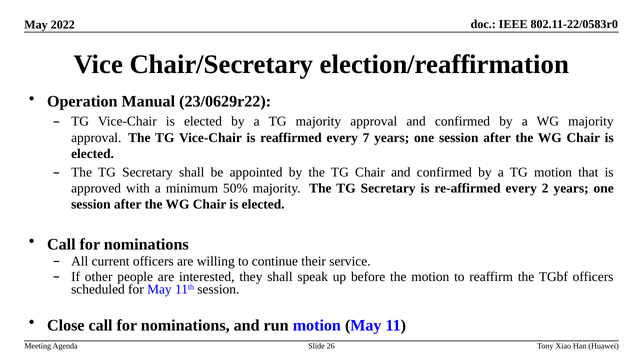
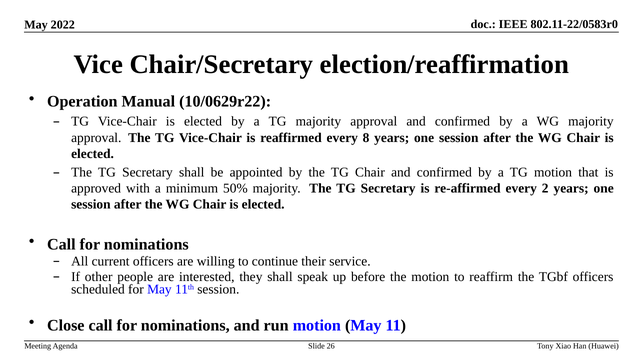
23/0629r22: 23/0629r22 -> 10/0629r22
7: 7 -> 8
